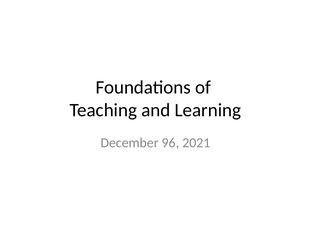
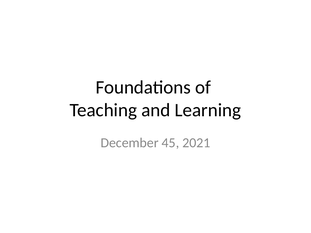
96: 96 -> 45
